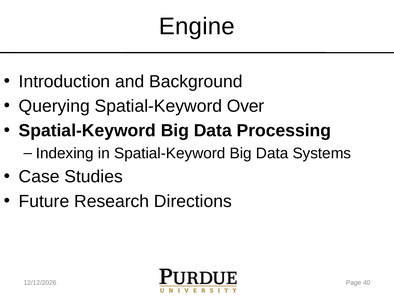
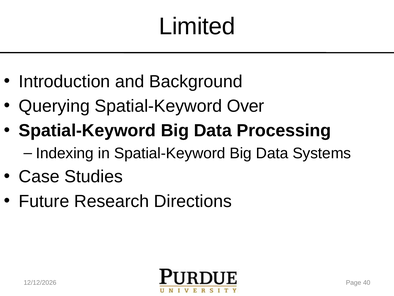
Engine: Engine -> Limited
